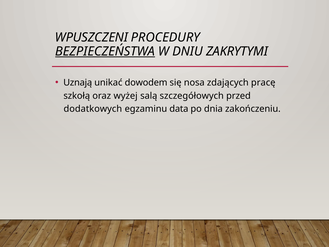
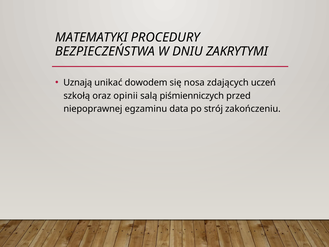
WPUSZCZENI: WPUSZCZENI -> MATEMATYKI
BEZPIECZEŃSTWA underline: present -> none
pracę: pracę -> uczeń
wyżej: wyżej -> opinii
szczegółowych: szczegółowych -> piśmienniczych
dodatkowych: dodatkowych -> niepoprawnej
dnia: dnia -> strój
